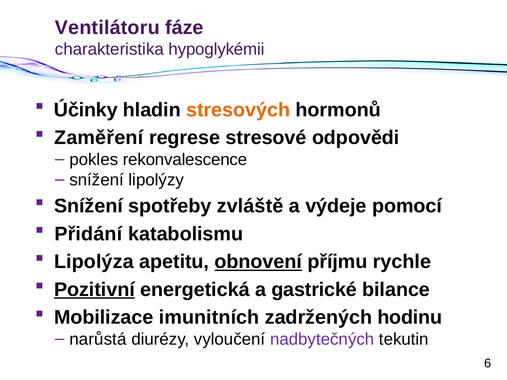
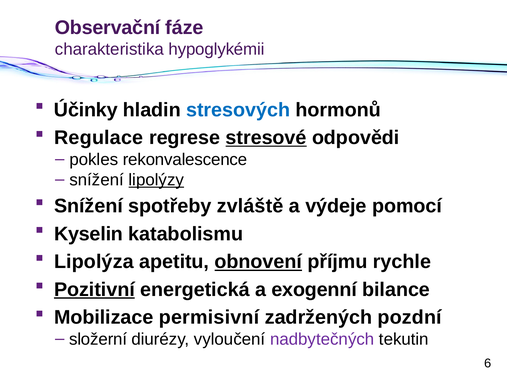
Ventilátoru: Ventilátoru -> Observační
stresových colour: orange -> blue
Zaměření: Zaměření -> Regulace
stresové underline: none -> present
lipolýzy underline: none -> present
Přidání: Přidání -> Kyselin
gastrické: gastrické -> exogenní
imunitních: imunitních -> permisivní
hodinu: hodinu -> pozdní
narůstá: narůstá -> složerní
